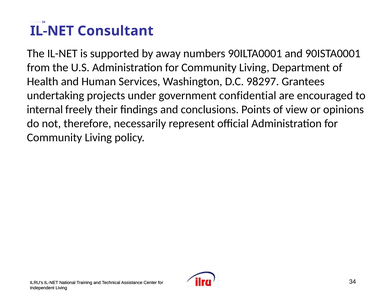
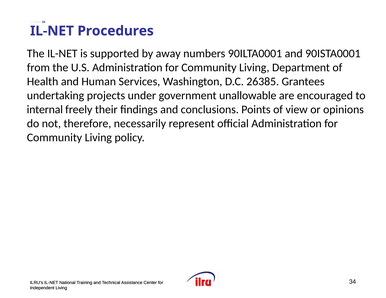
Consultant: Consultant -> Procedures
98297: 98297 -> 26385
confidential: confidential -> unallowable
